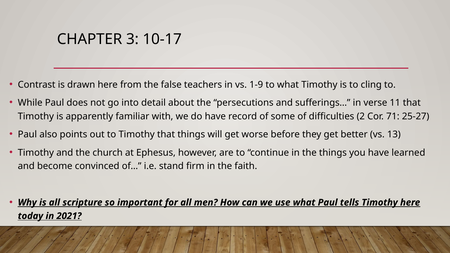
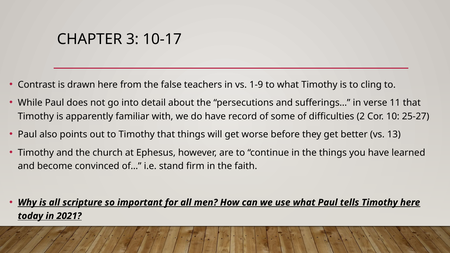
71: 71 -> 10
